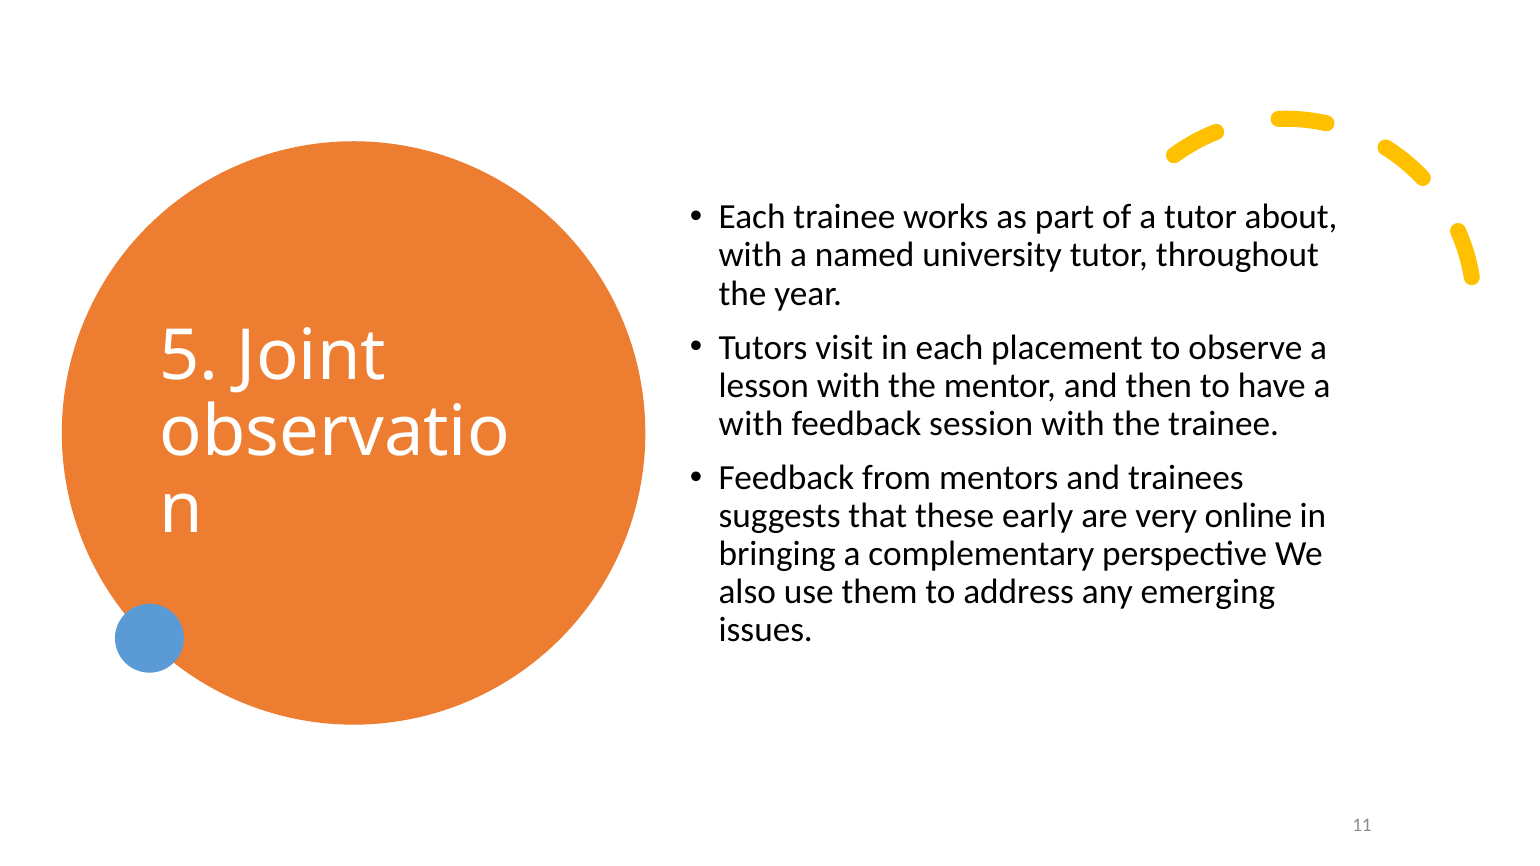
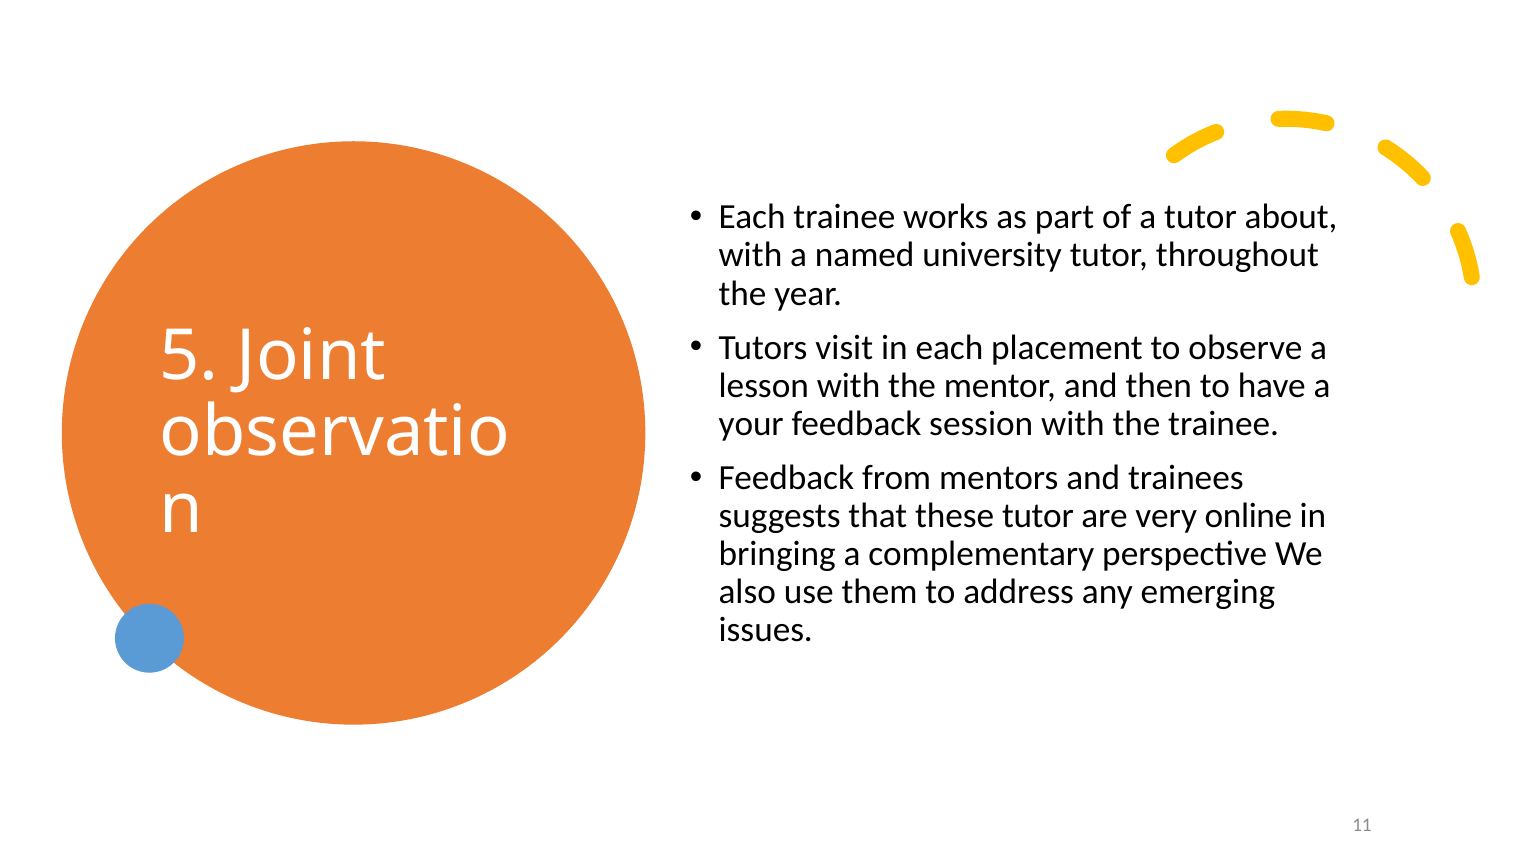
with at (751, 424): with -> your
these early: early -> tutor
